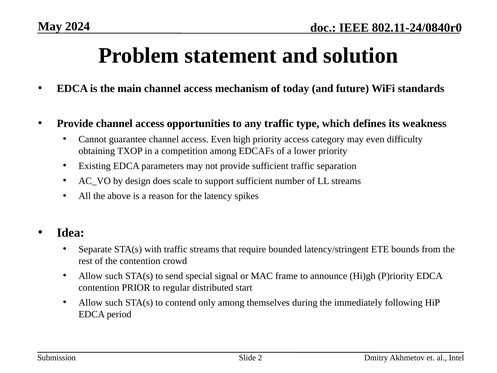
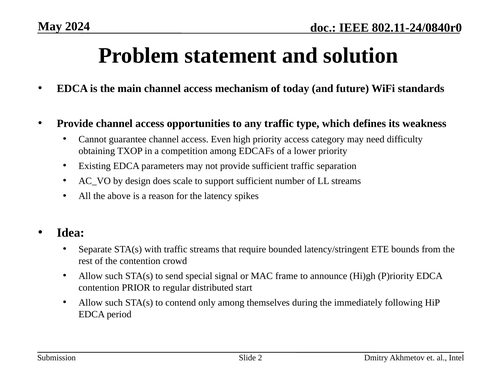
may even: even -> need
